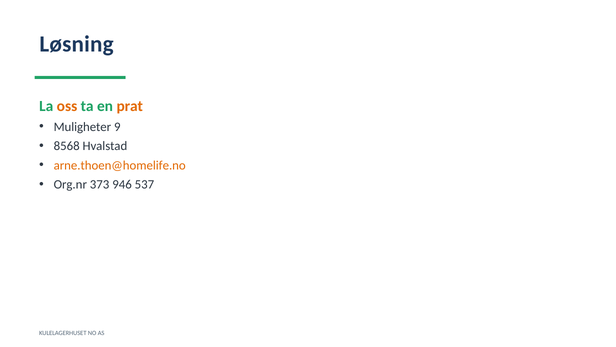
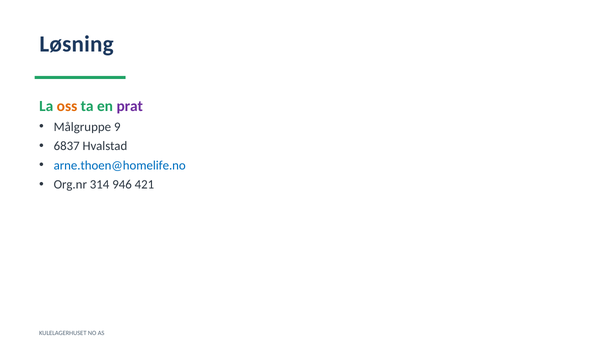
prat colour: orange -> purple
Muligheter: Muligheter -> Målgruppe
8568: 8568 -> 6837
arne.thoen@homelife.no colour: orange -> blue
373: 373 -> 314
537: 537 -> 421
